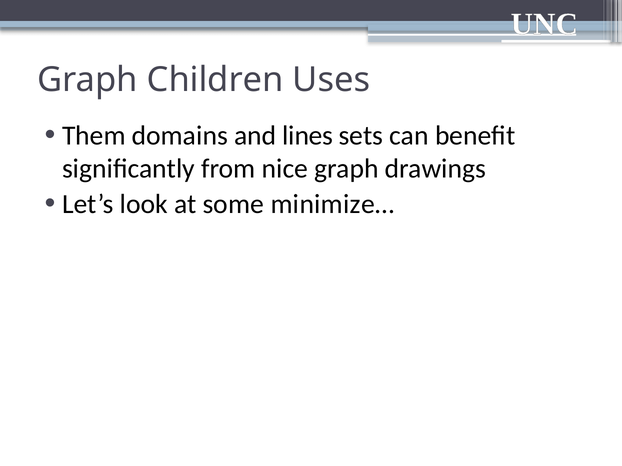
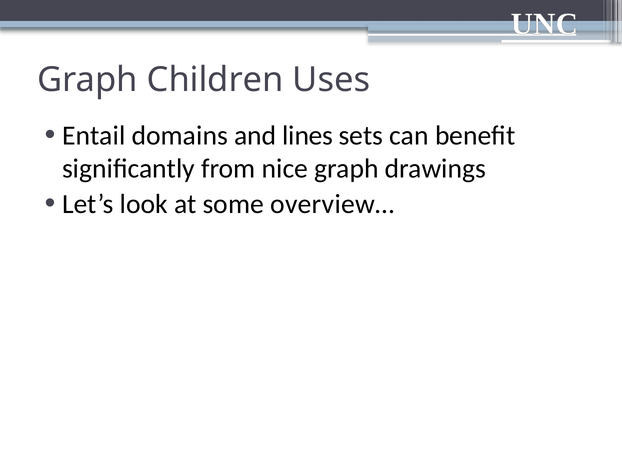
Them: Them -> Entail
minimize…: minimize… -> overview…
